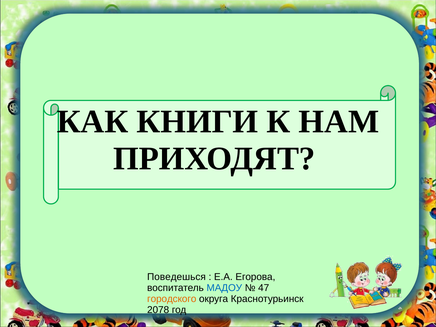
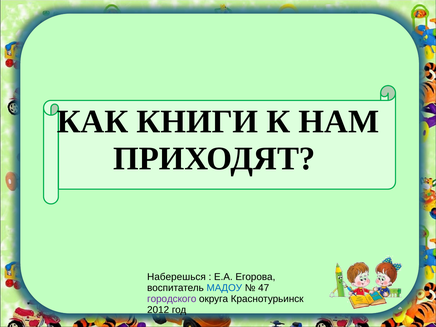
Поведешься: Поведешься -> Наберешься
городского colour: orange -> purple
2078: 2078 -> 2012
